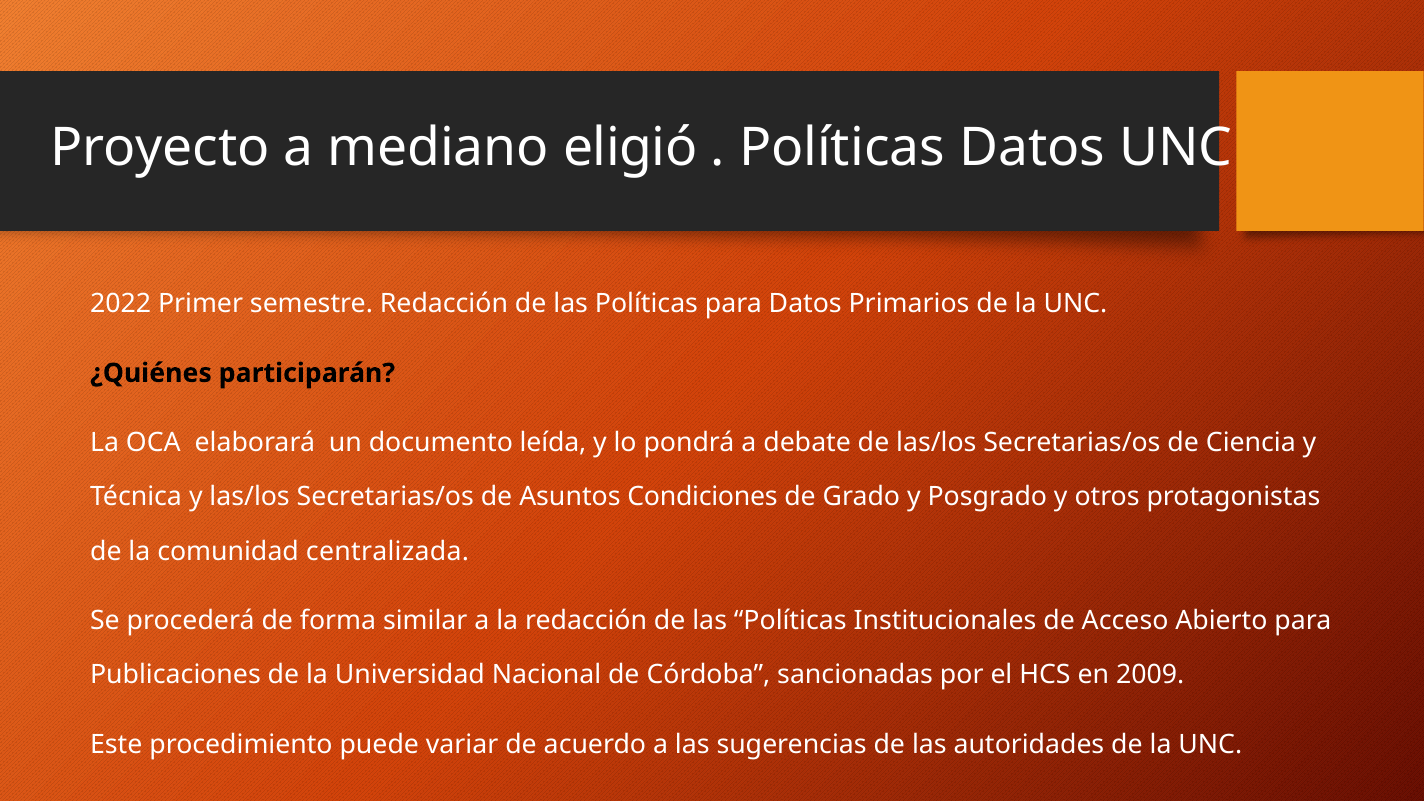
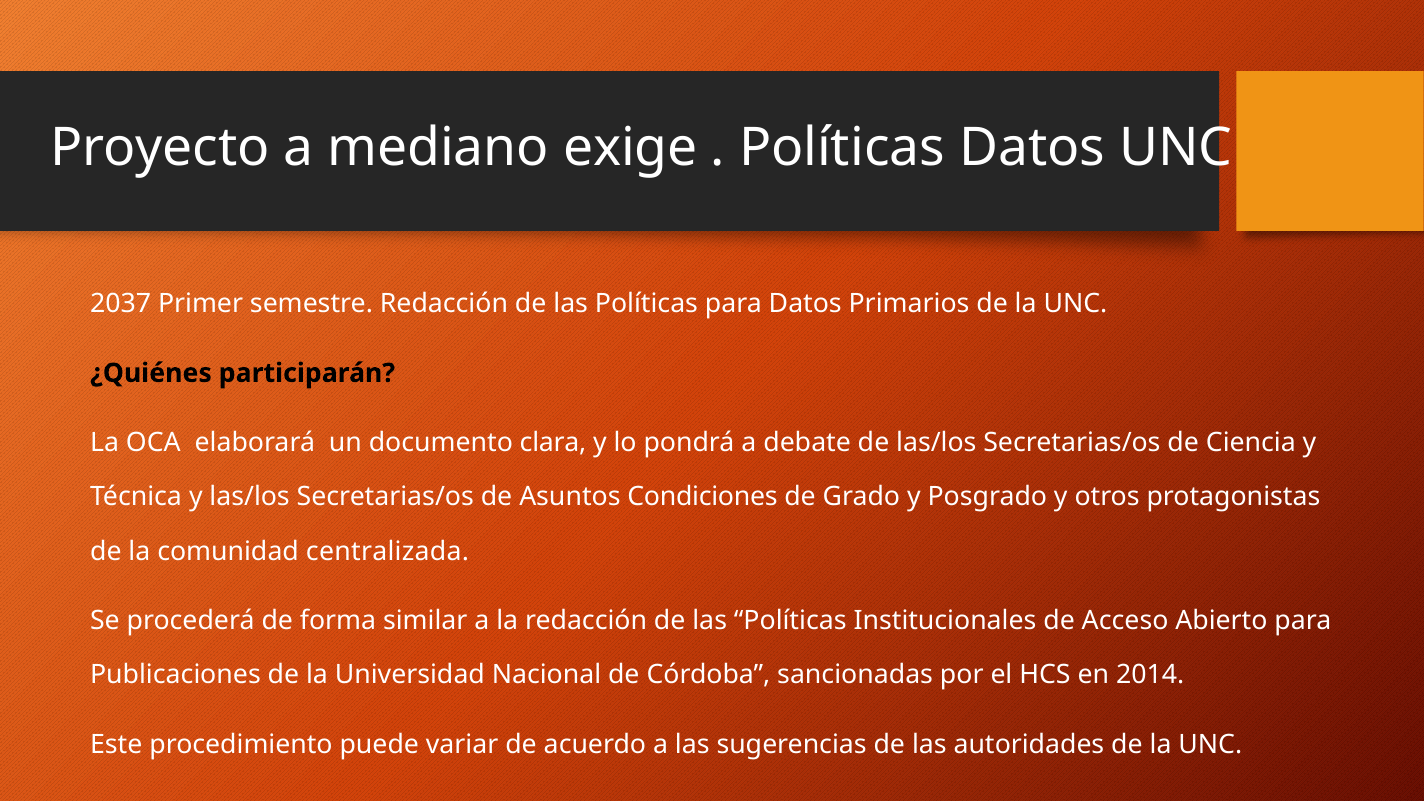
eligió: eligió -> exige
2022: 2022 -> 2037
leída: leída -> clara
2009: 2009 -> 2014
